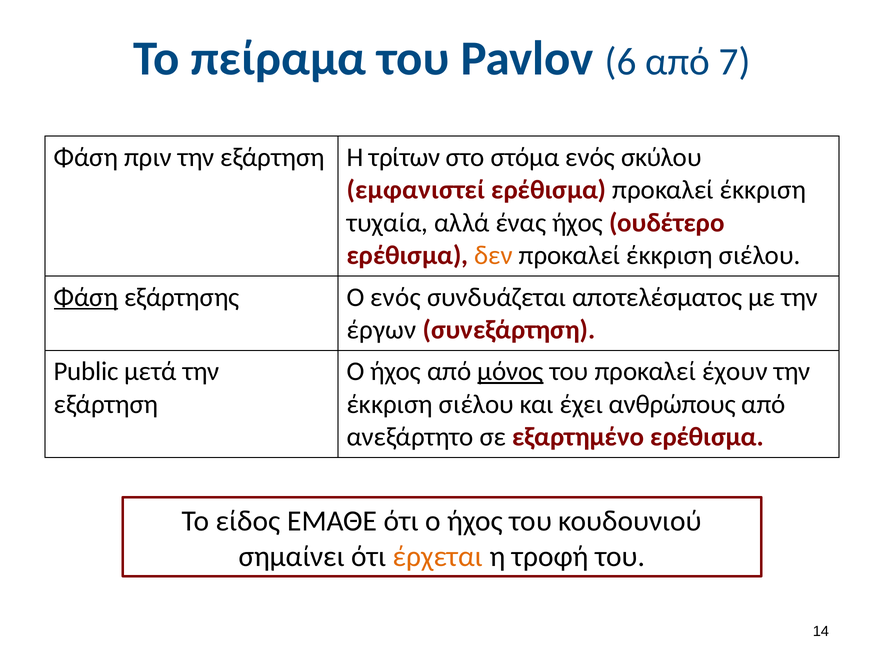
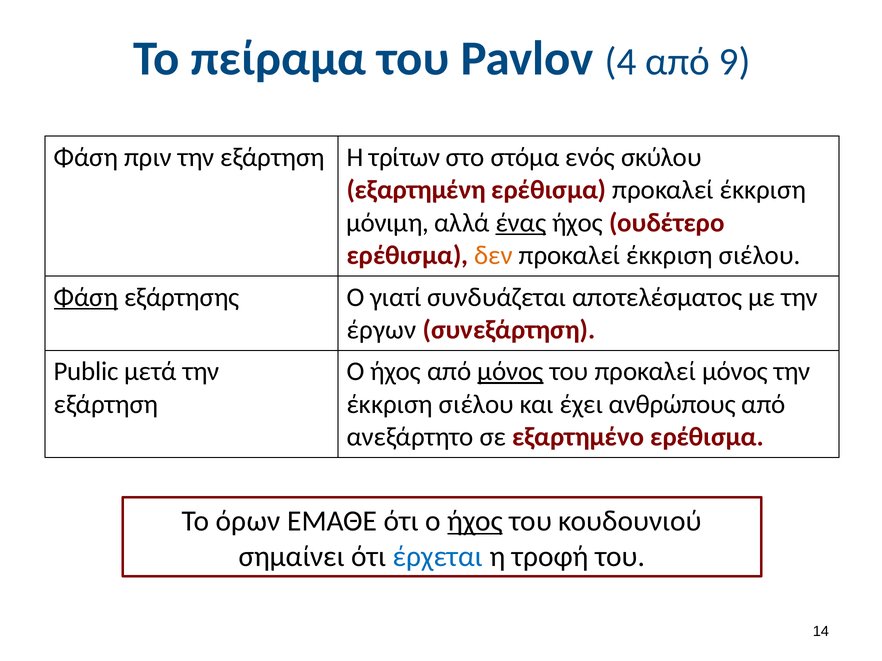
6: 6 -> 4
7: 7 -> 9
εμφανιστεί: εμφανιστεί -> εξαρτημένη
τυχαία: τυχαία -> μόνιμη
ένας underline: none -> present
Ο ενός: ενός -> γιατί
προκαλεί έχουν: έχουν -> μόνος
είδος: είδος -> όρων
ήχος at (475, 521) underline: none -> present
έρχεται colour: orange -> blue
